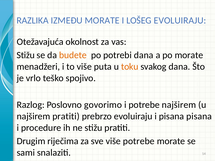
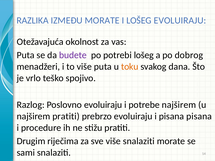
Stižu at (26, 55): Stižu -> Puta
budete colour: orange -> purple
potrebi dana: dana -> lošeg
po morate: morate -> dobrog
Poslovno govorimo: govorimo -> evoluiraju
više potrebe: potrebe -> snalaziti
